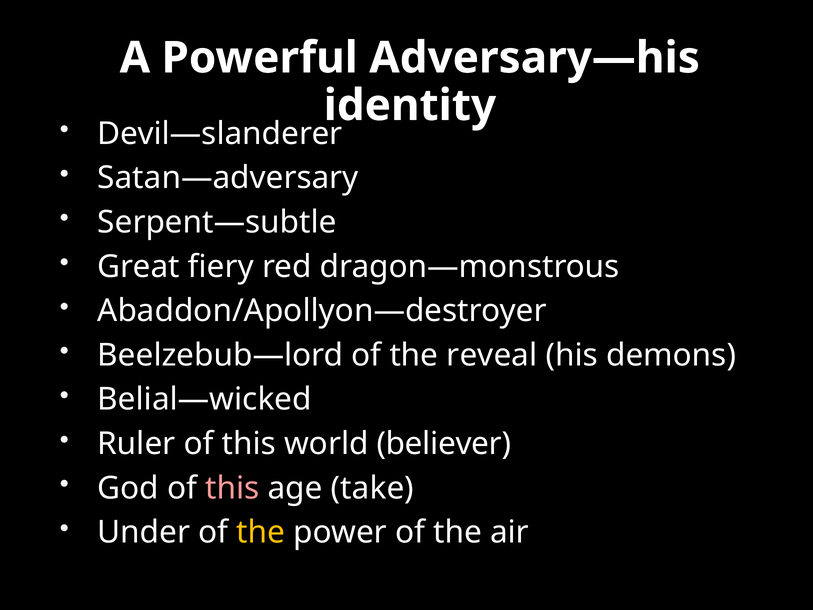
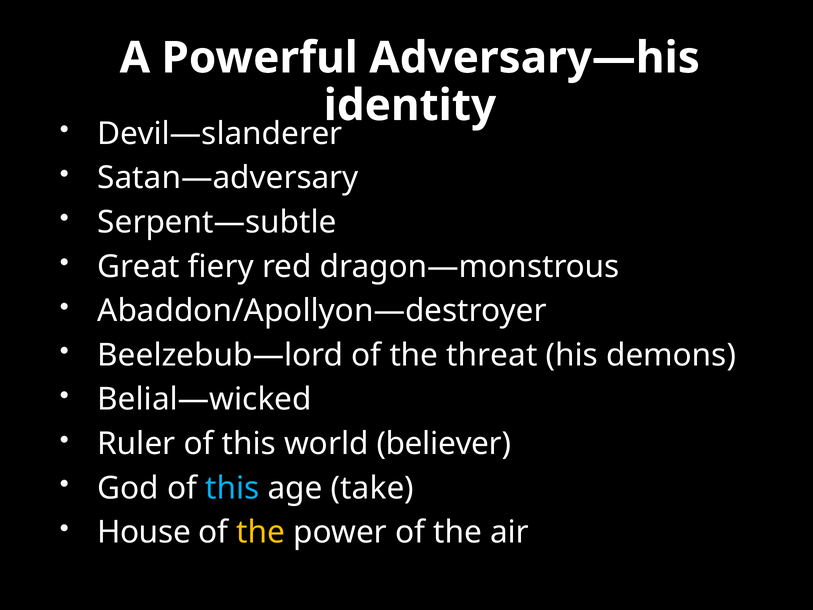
reveal: reveal -> threat
this at (232, 488) colour: pink -> light blue
Under: Under -> House
